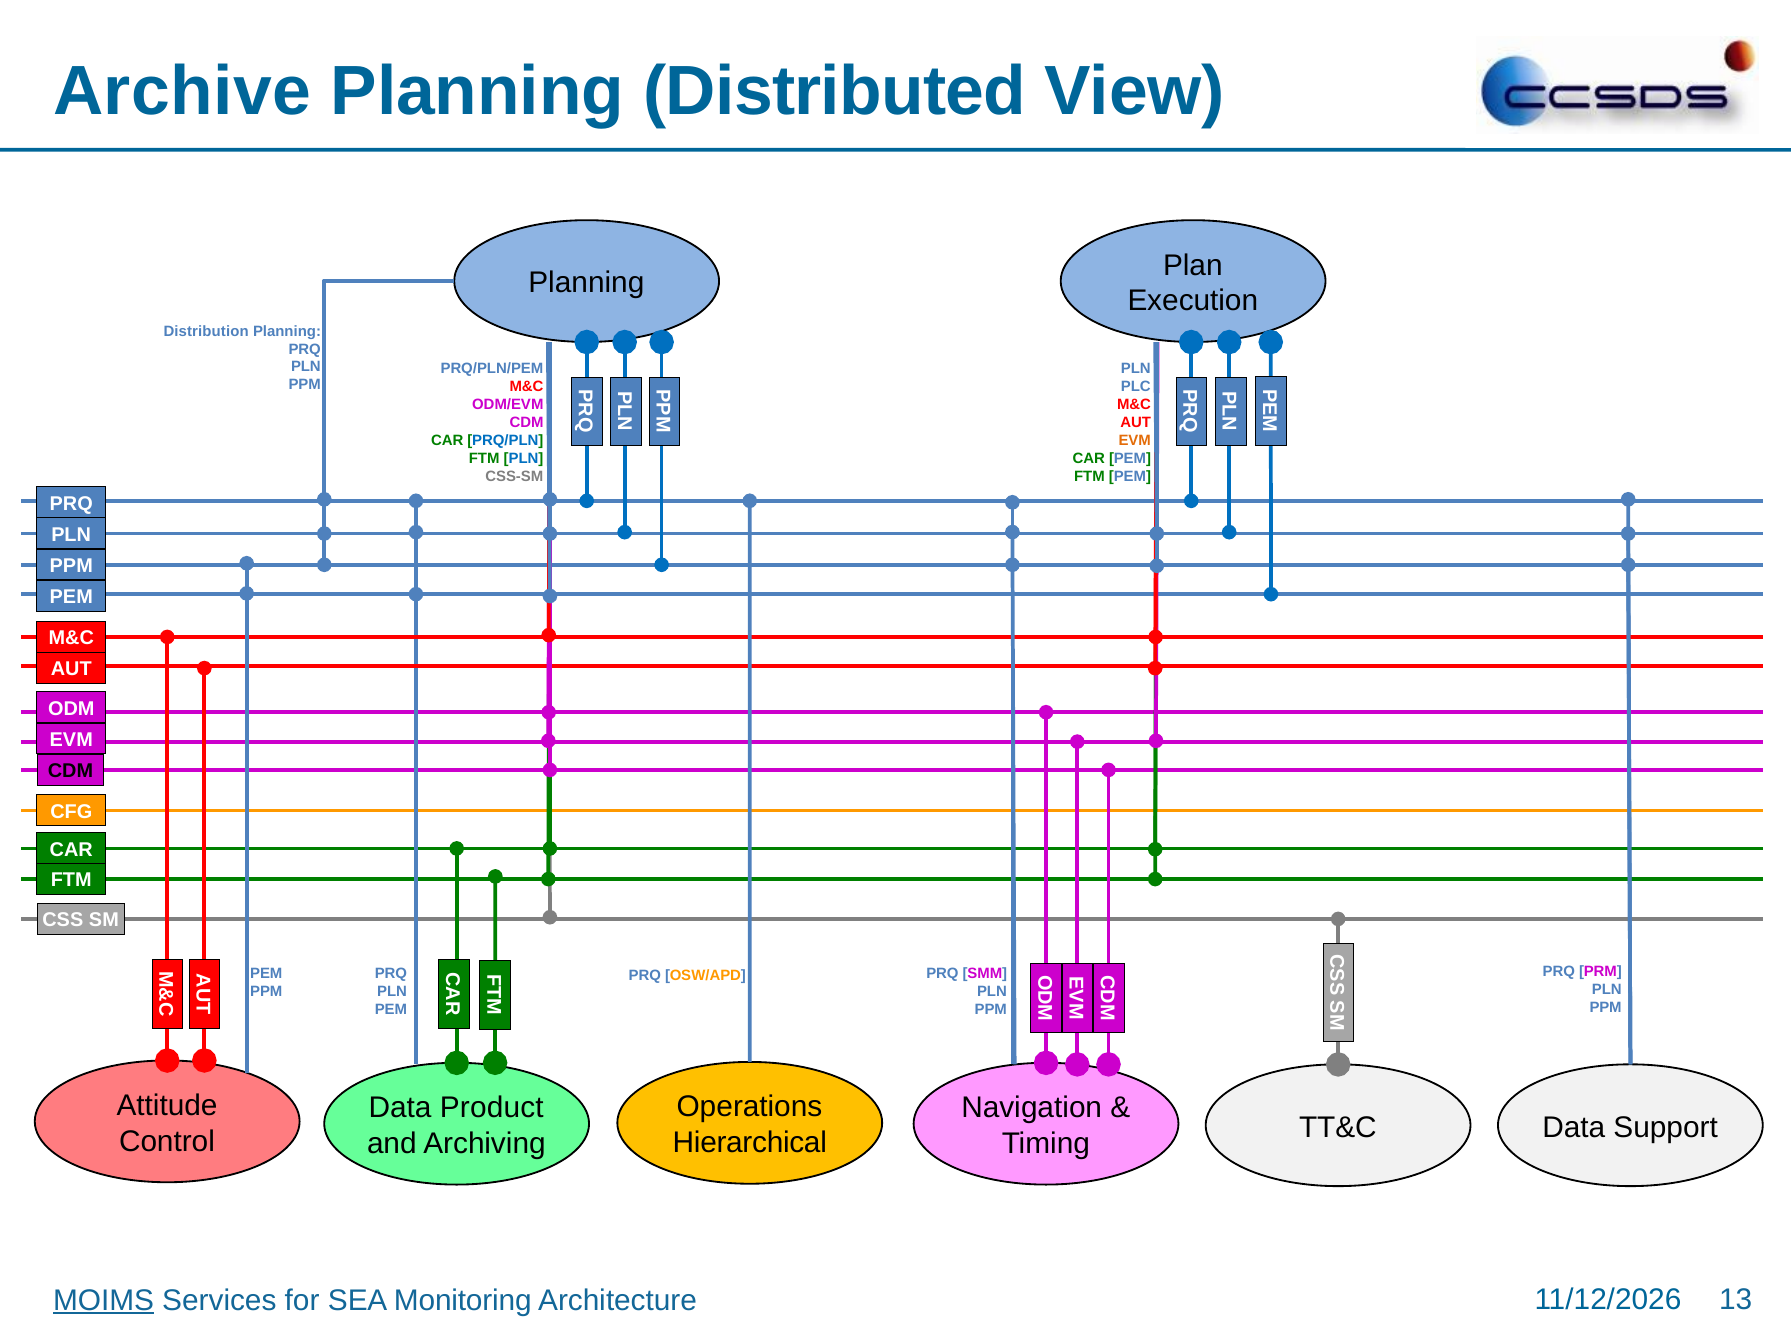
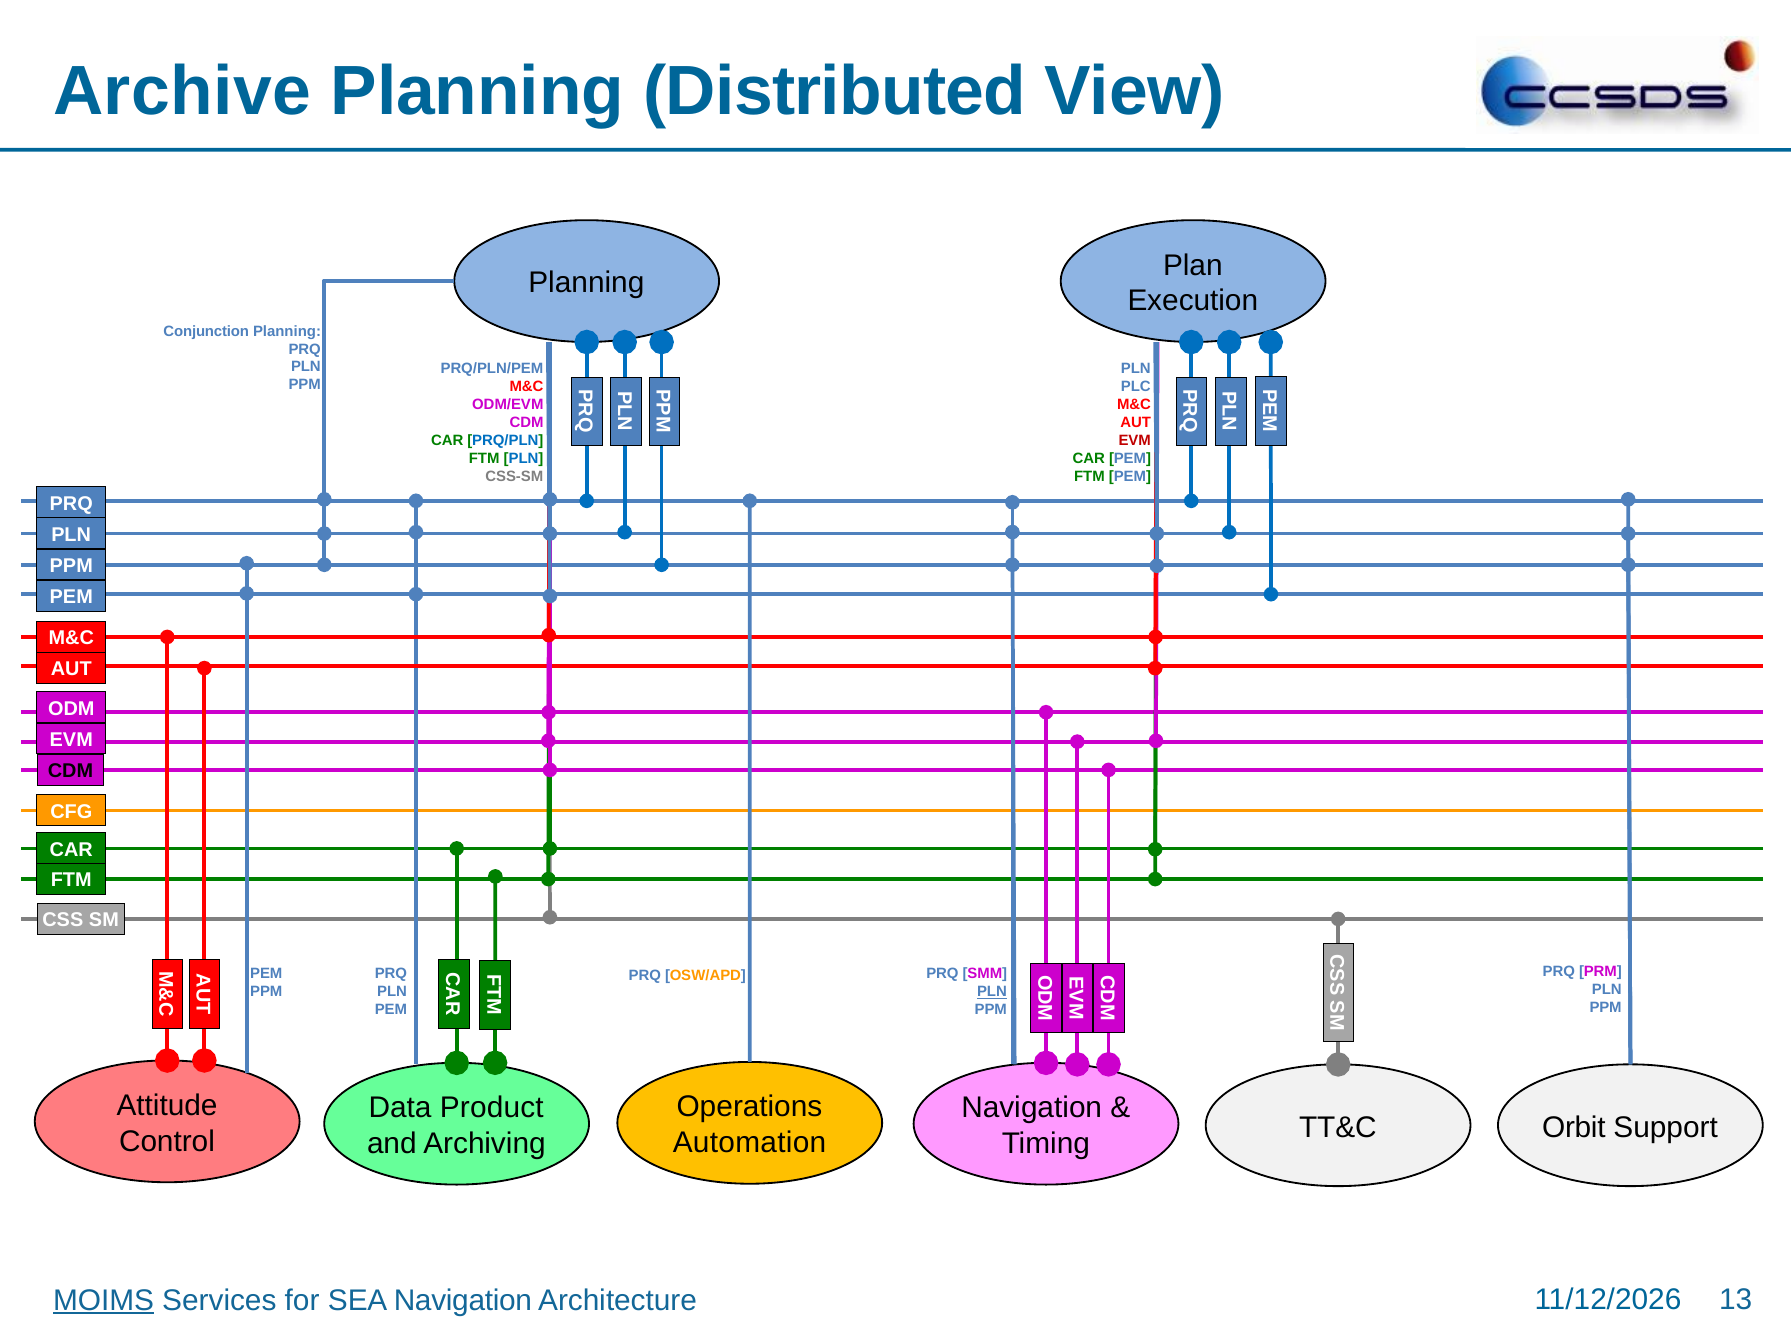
Distribution: Distribution -> Conjunction
EVM at (1135, 441) colour: orange -> red
PLN at (992, 992) underline: none -> present
Data at (1574, 1127): Data -> Orbit
Hierarchical: Hierarchical -> Automation
SEA Monitoring: Monitoring -> Navigation
